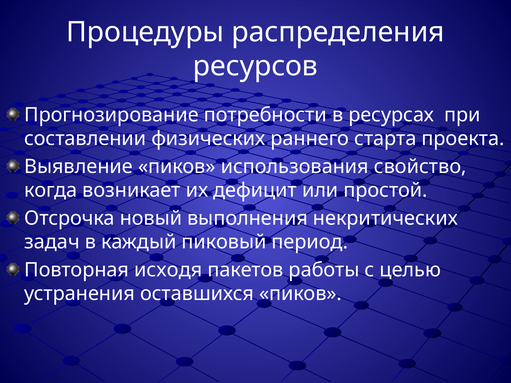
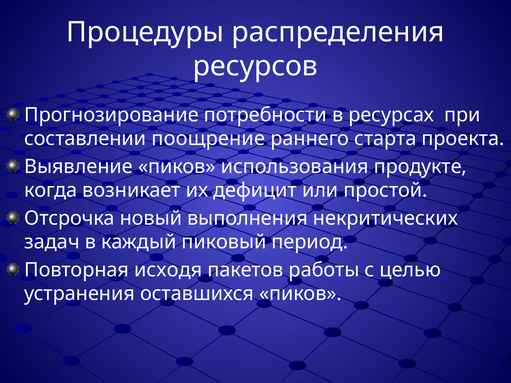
физических: физических -> поощрение
свойство: свойство -> продукте
